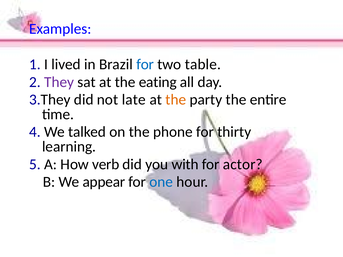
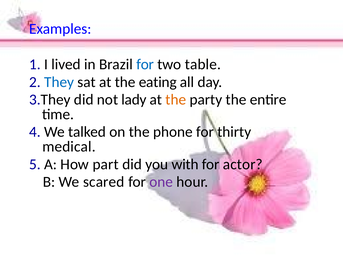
They colour: purple -> blue
late: late -> lady
learning: learning -> medical
verb: verb -> part
appear: appear -> scared
one colour: blue -> purple
